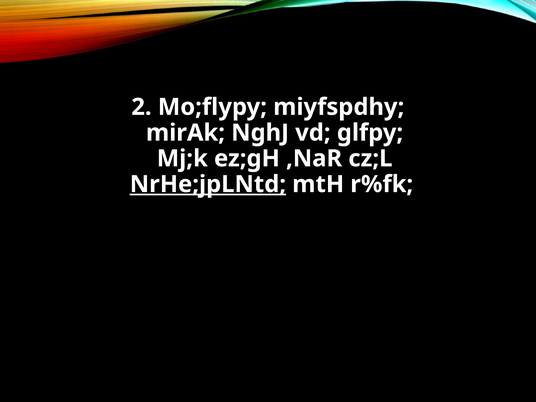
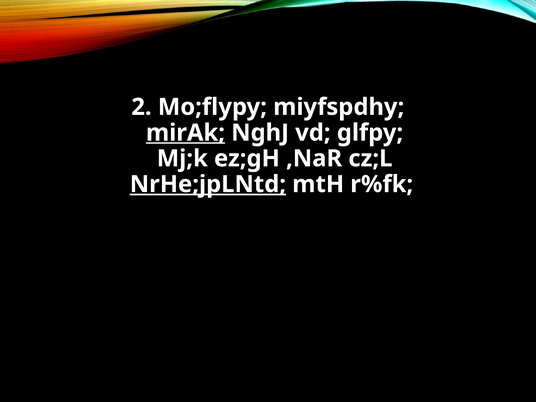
mirAk underline: none -> present
